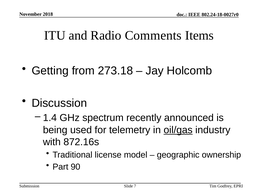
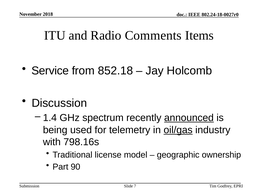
Getting: Getting -> Service
273.18: 273.18 -> 852.18
announced underline: none -> present
872.16s: 872.16s -> 798.16s
